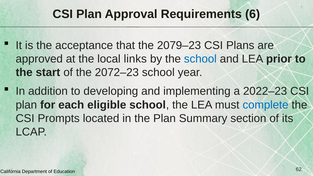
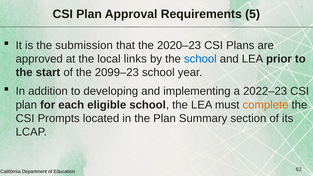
6: 6 -> 5
acceptance: acceptance -> submission
2079–23: 2079–23 -> 2020–23
2072–23: 2072–23 -> 2099–23
complete colour: blue -> orange
